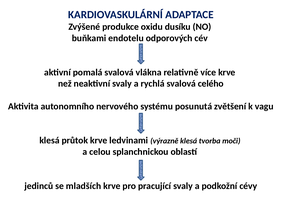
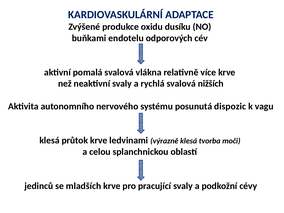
celého: celého -> nižších
zvětšení: zvětšení -> dispozic
